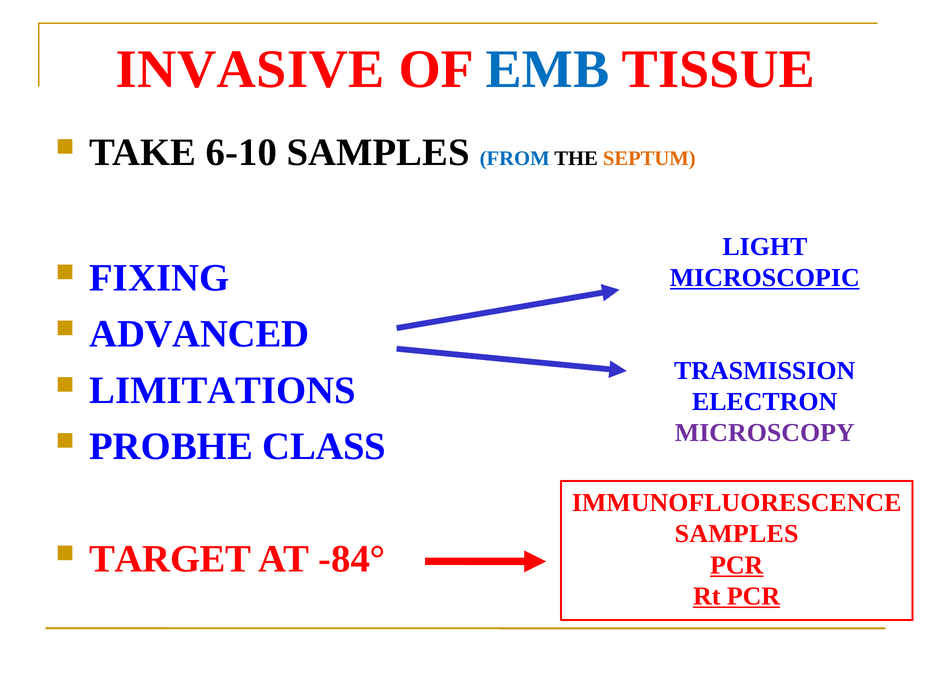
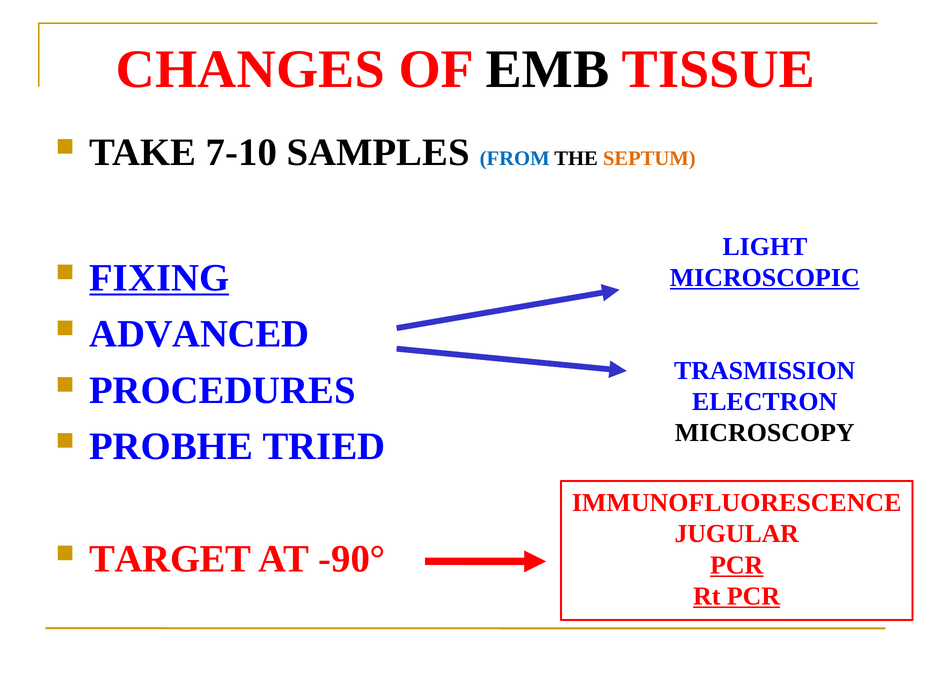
INVASIVE: INVASIVE -> CHANGES
EMB colour: blue -> black
6-10: 6-10 -> 7-10
FIXING underline: none -> present
LIMITATIONS: LIMITATIONS -> PROCEDURES
MICROSCOPY colour: purple -> black
CLASS: CLASS -> TRIED
SAMPLES at (737, 534): SAMPLES -> JUGULAR
-84°: -84° -> -90°
